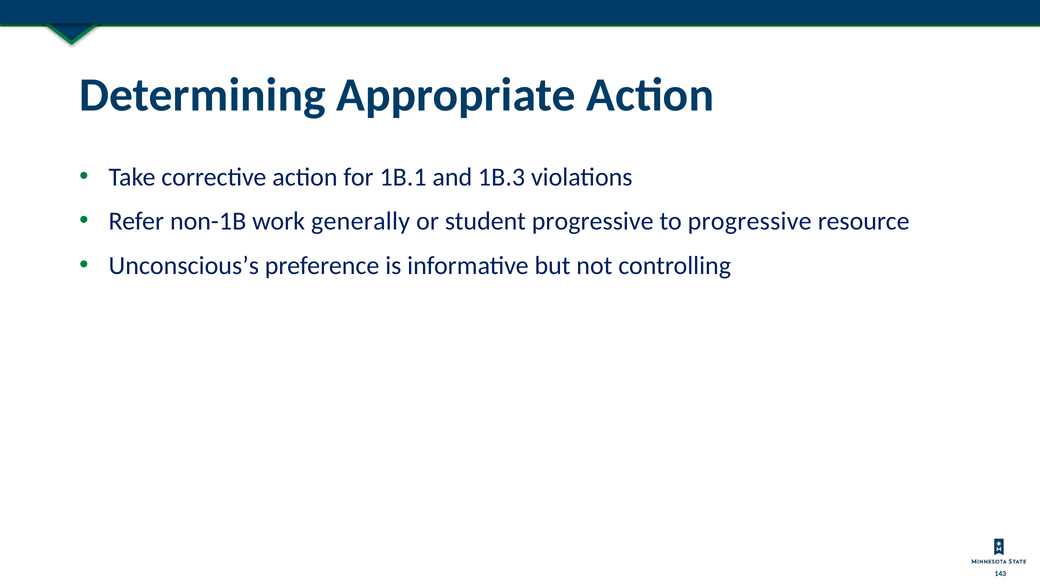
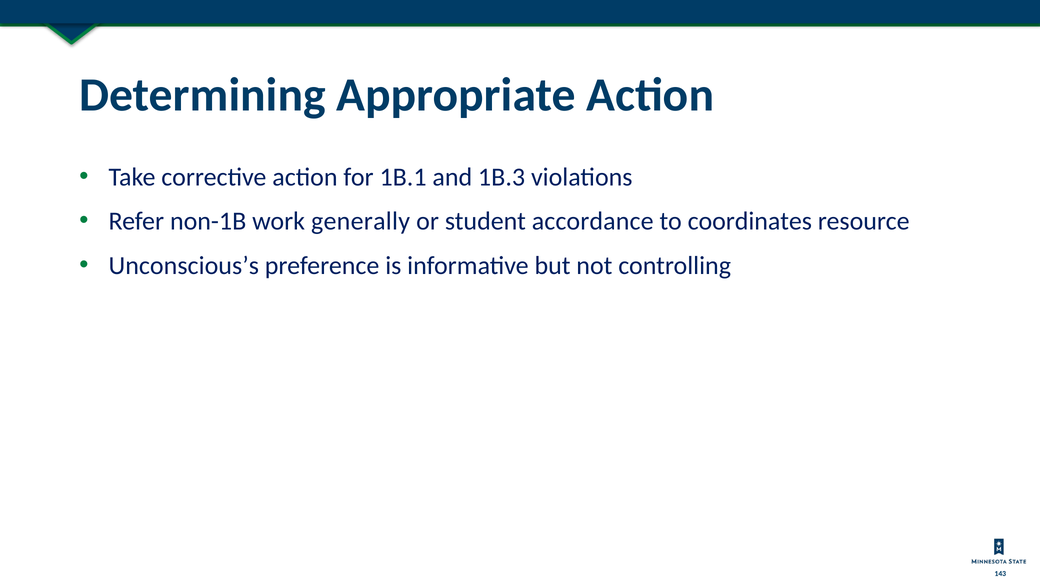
student progressive: progressive -> accordance
to progressive: progressive -> coordinates
